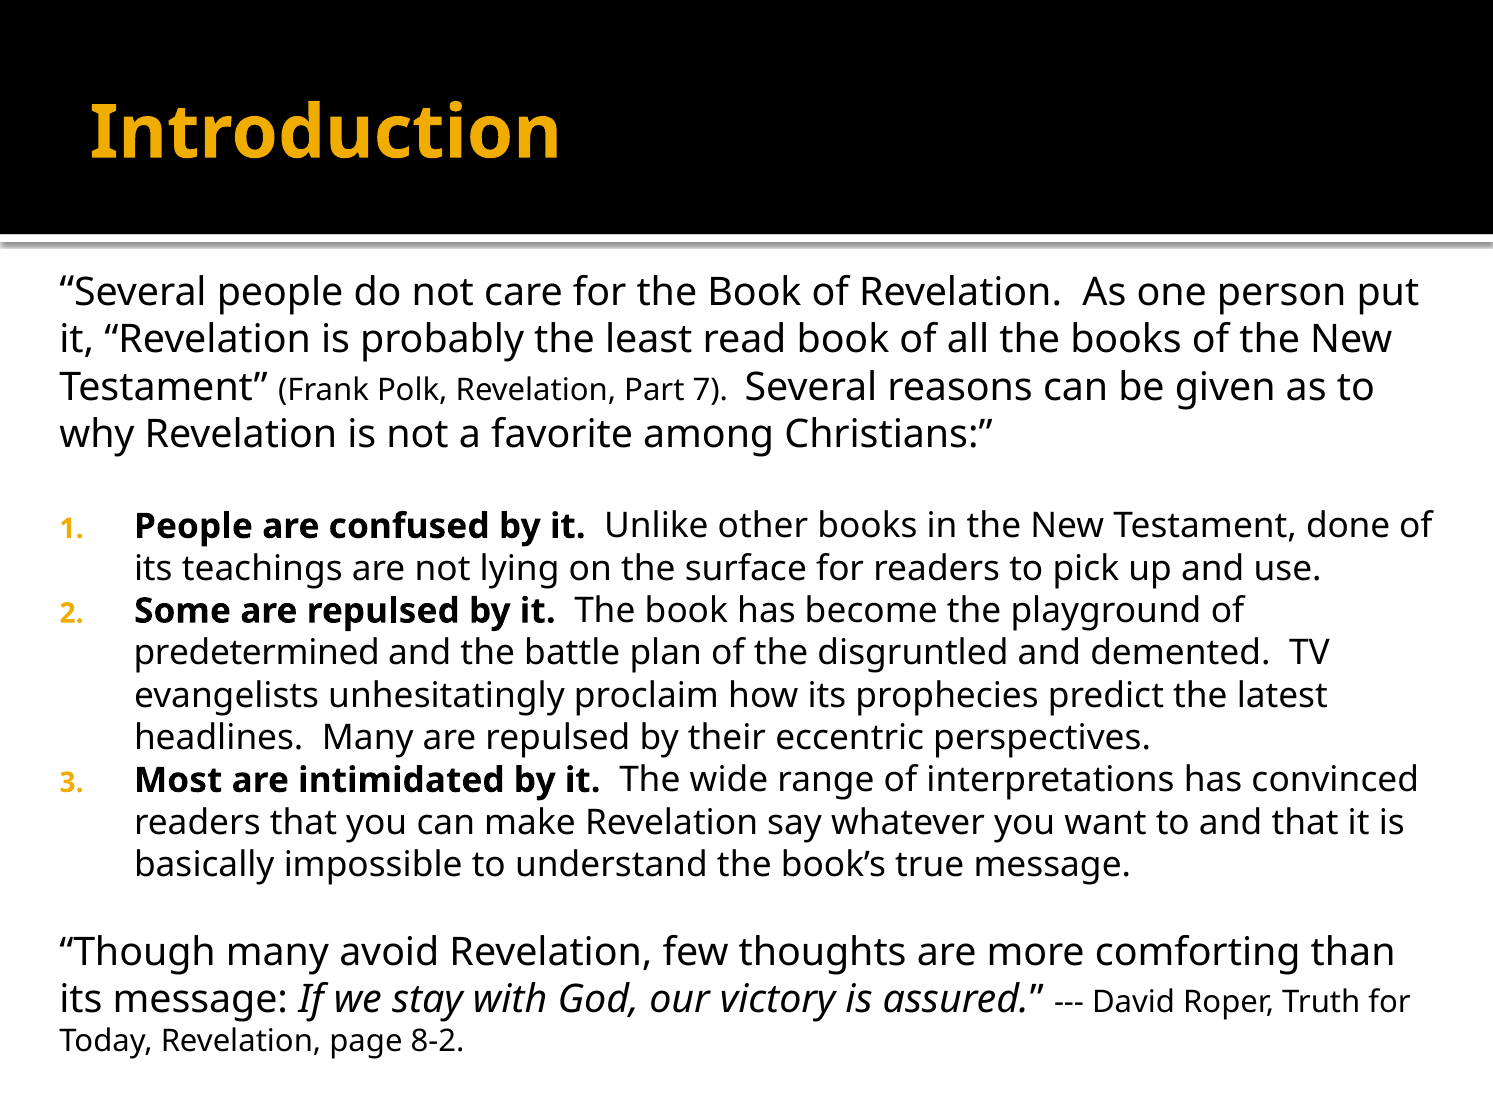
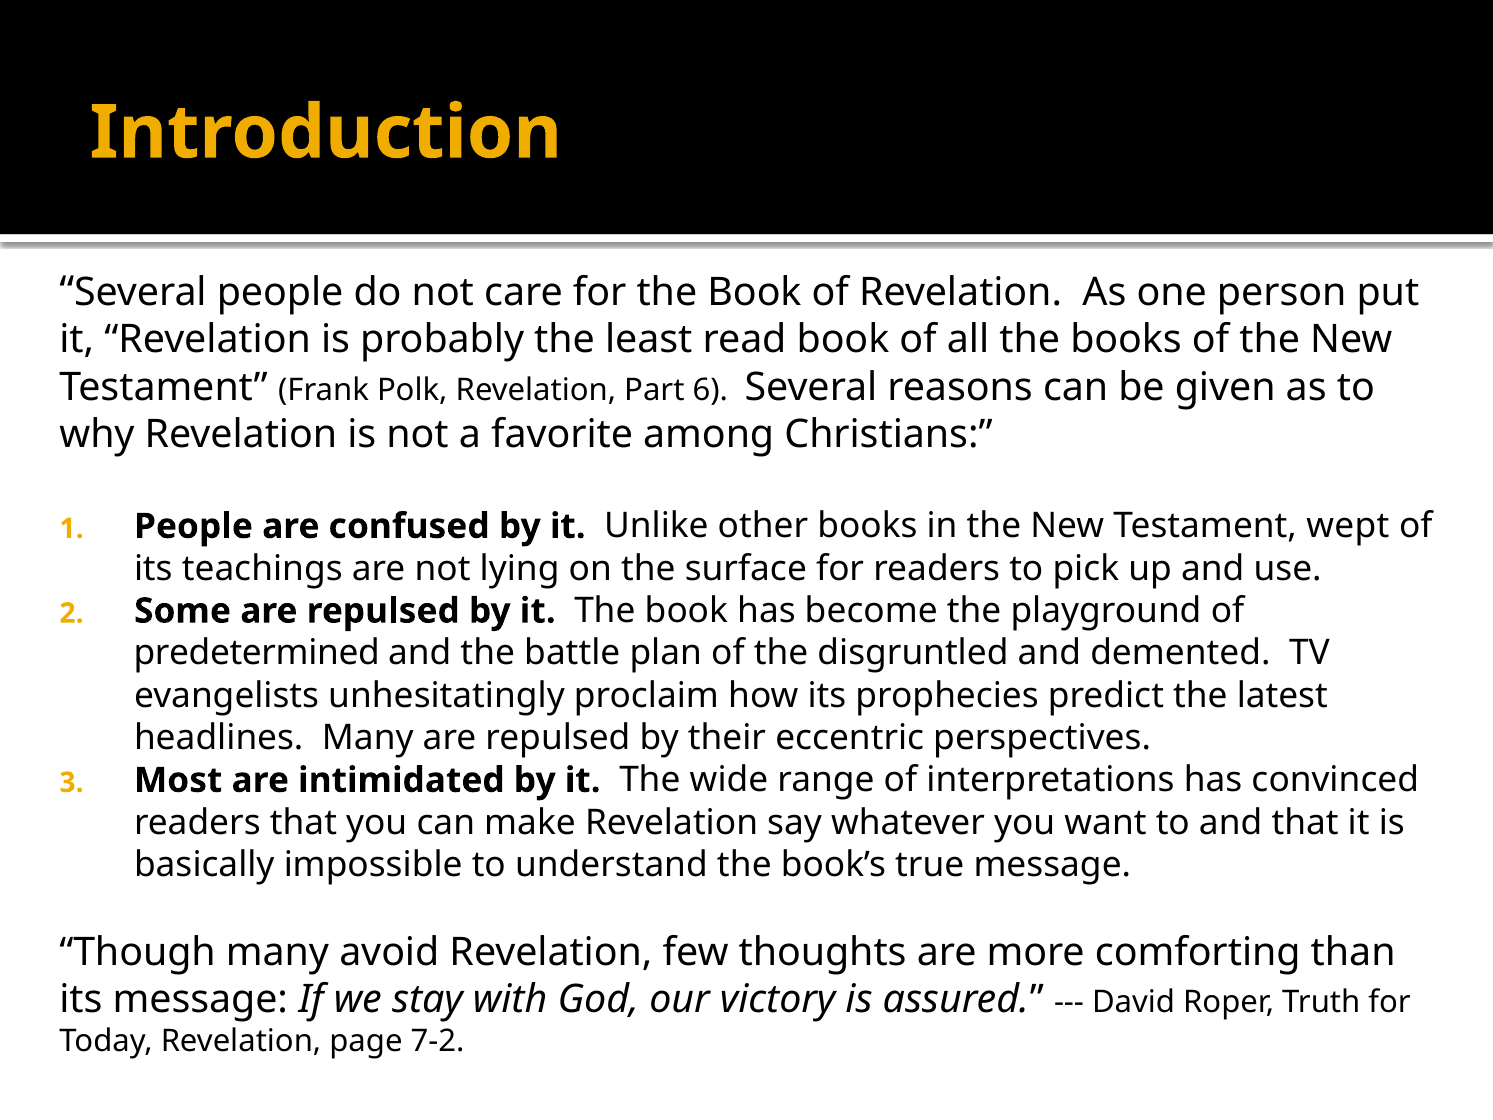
7: 7 -> 6
done: done -> wept
8-2: 8-2 -> 7-2
